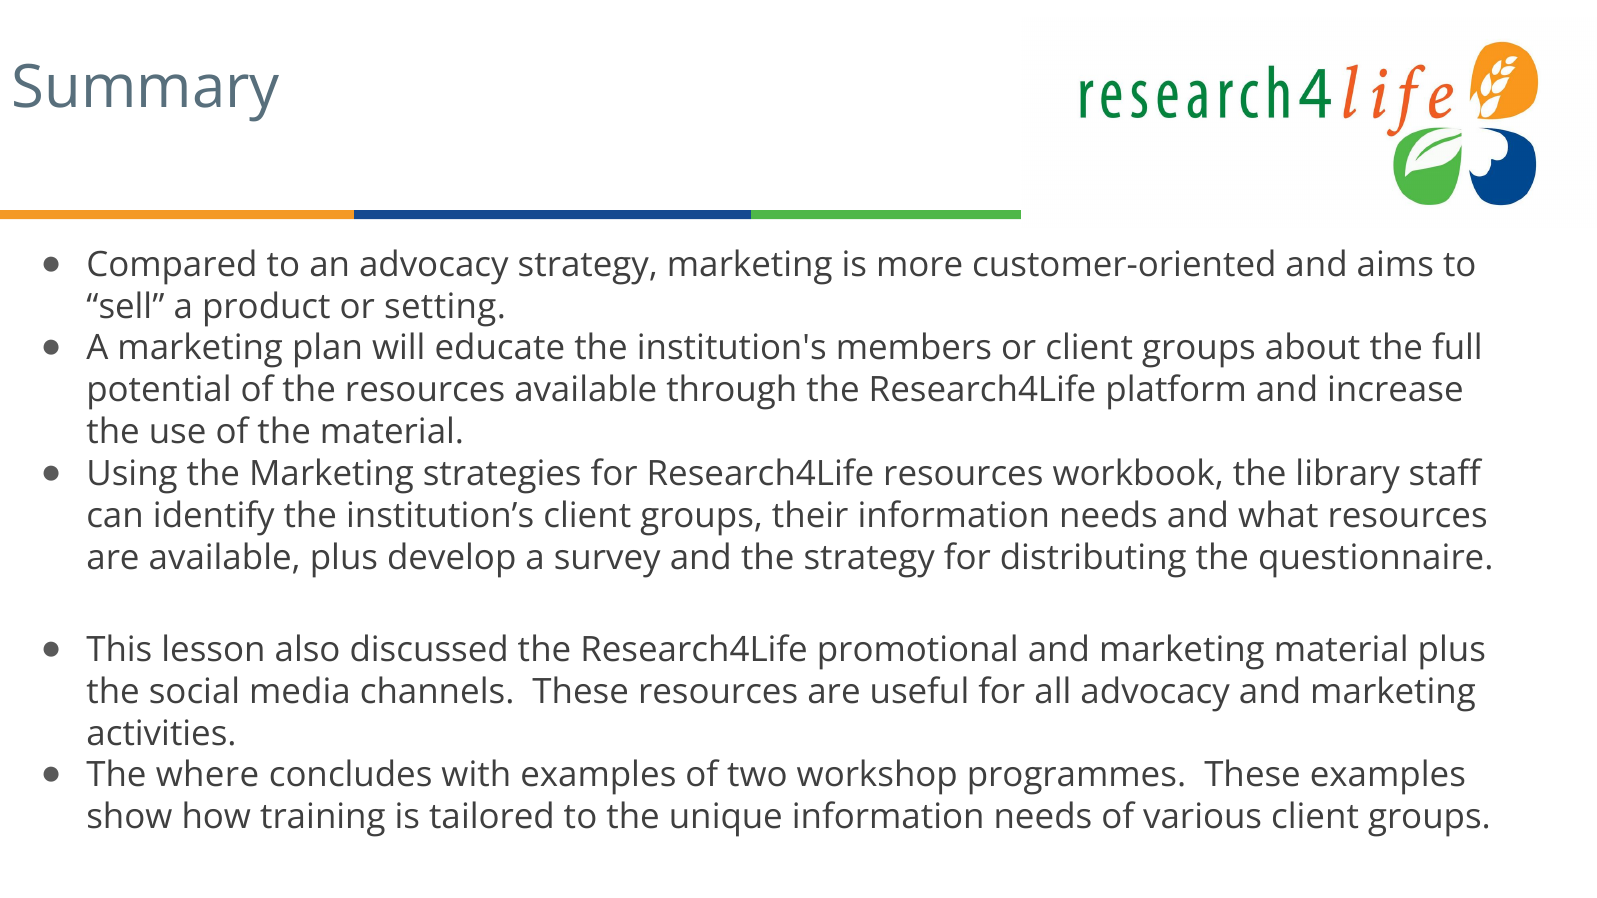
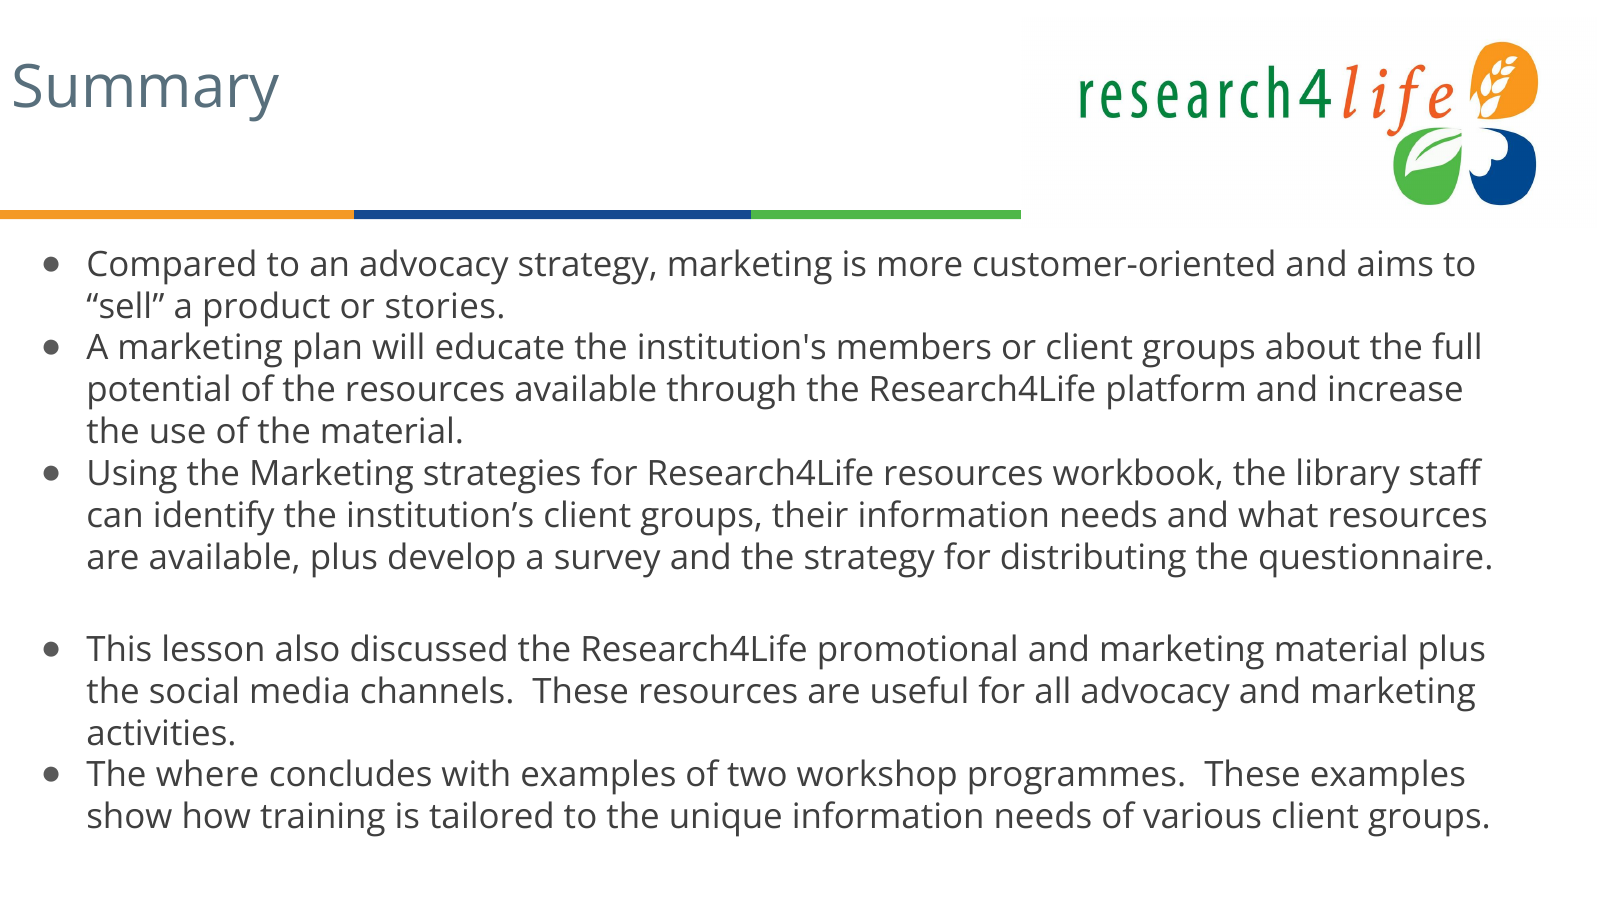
setting: setting -> stories
